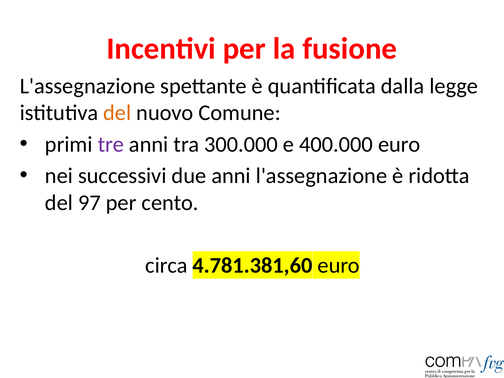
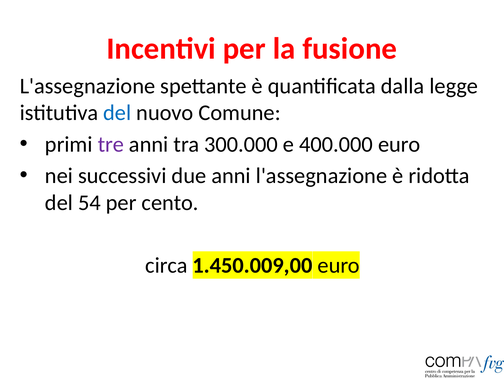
del at (117, 113) colour: orange -> blue
97: 97 -> 54
4.781.381,60: 4.781.381,60 -> 1.450.009,00
